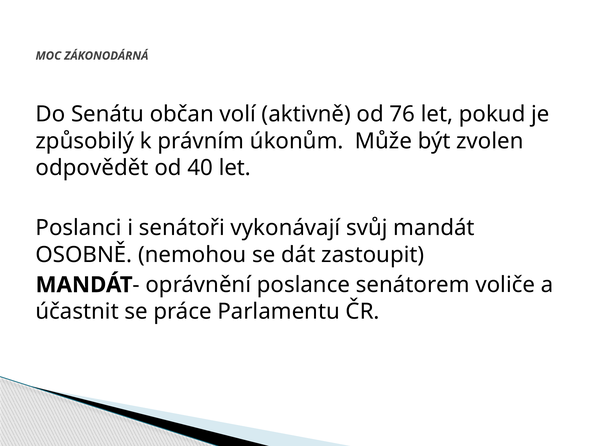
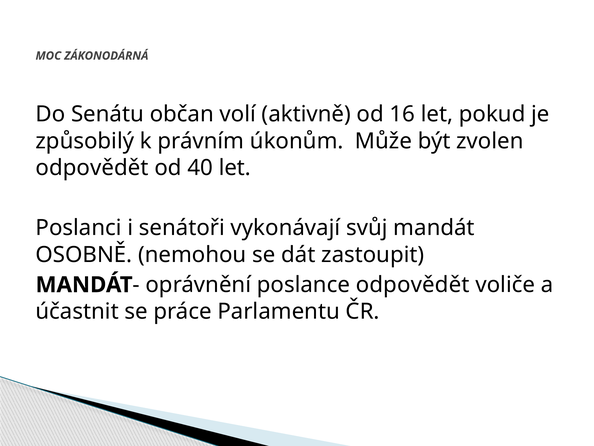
76: 76 -> 16
poslance senátorem: senátorem -> odpovědět
